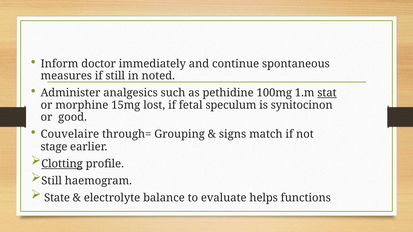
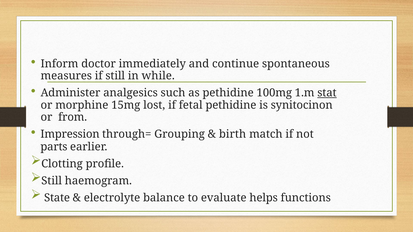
noted: noted -> while
fetal speculum: speculum -> pethidine
good: good -> from
Couvelaire: Couvelaire -> Impression
signs: signs -> birth
stage: stage -> parts
Clotting underline: present -> none
